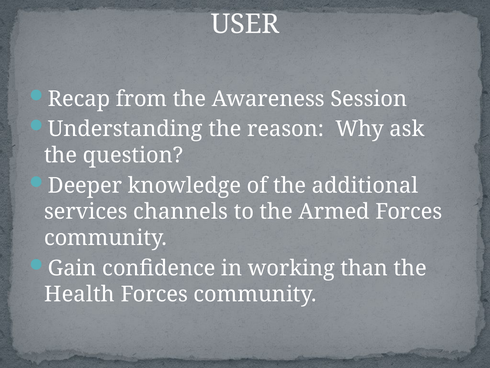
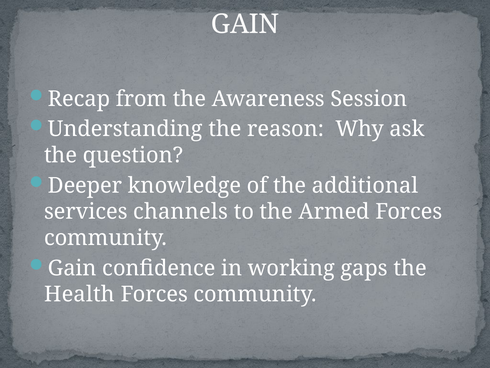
USER at (245, 24): USER -> GAIN
than: than -> gaps
